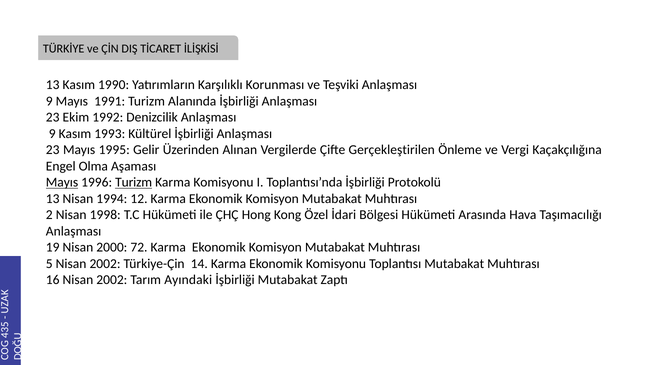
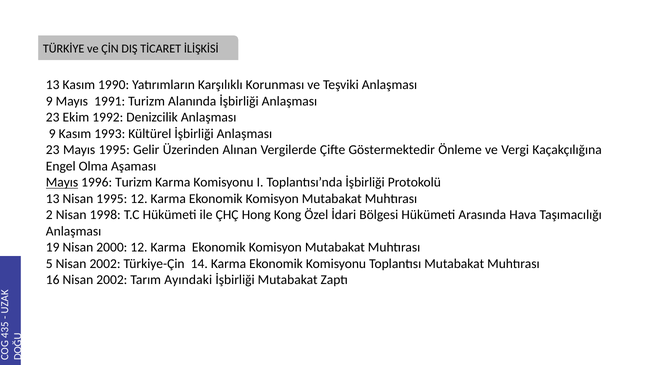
Gerçekleştirilen: Gerçekleştirilen -> Göstermektedir
Turizm at (134, 182) underline: present -> none
Nisan 1994: 1994 -> 1995
2000 72: 72 -> 12
